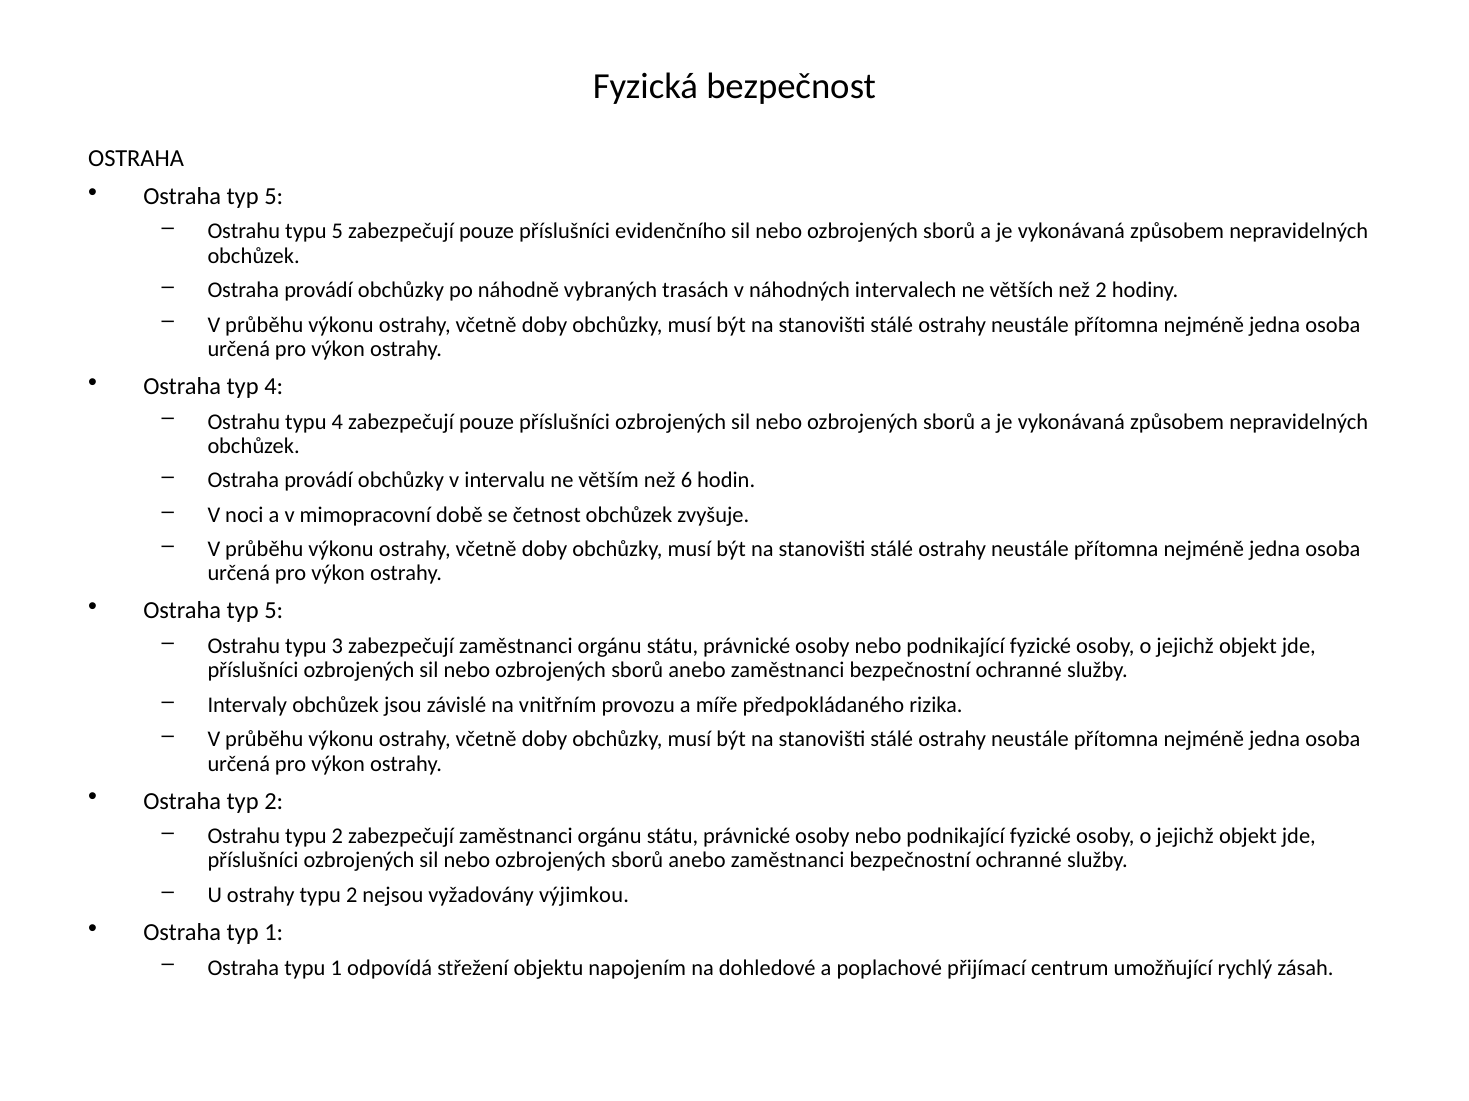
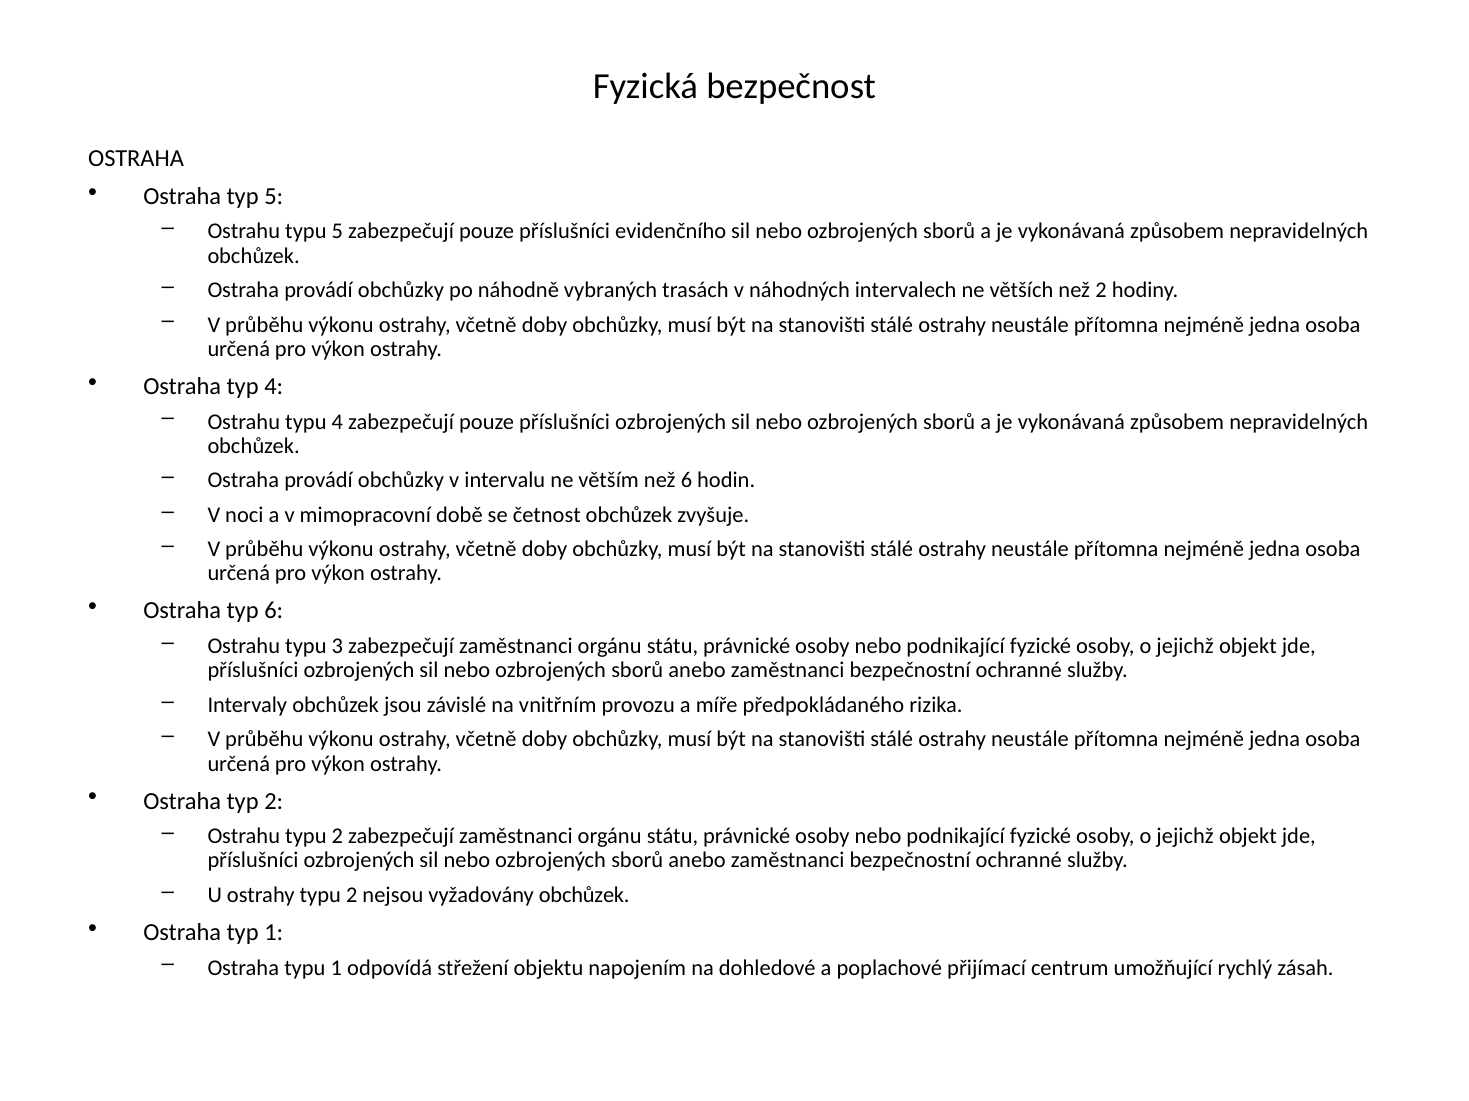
5 at (274, 611): 5 -> 6
vyžadovány výjimkou: výjimkou -> obchůzek
